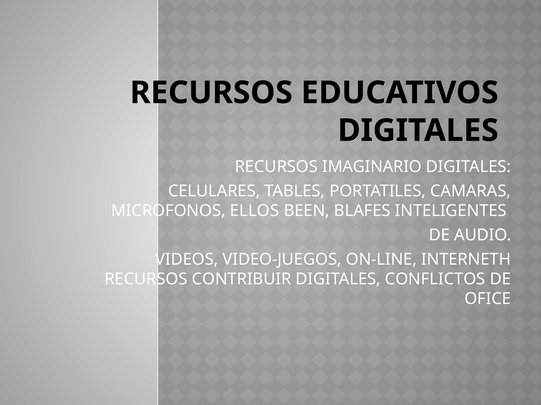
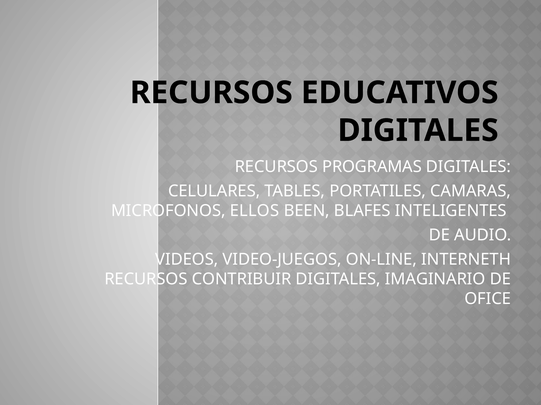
IMAGINARIO: IMAGINARIO -> PROGRAMAS
CONFLICTOS: CONFLICTOS -> IMAGINARIO
